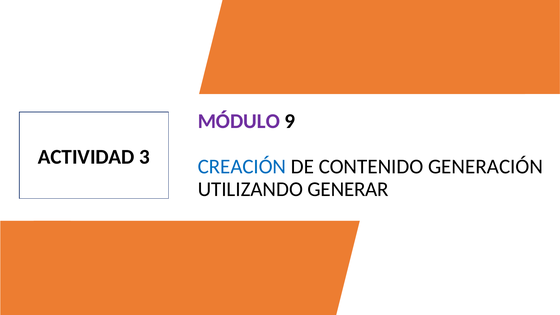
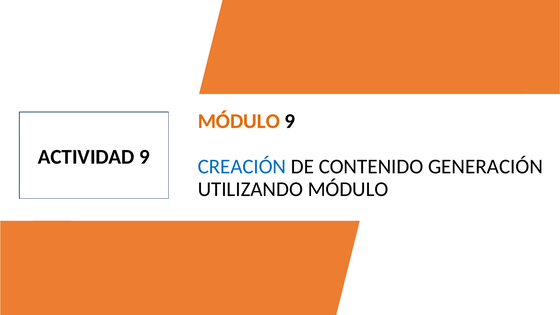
MÓDULO at (239, 121) colour: purple -> orange
ACTIVIDAD 3: 3 -> 9
UTILIZANDO GENERAR: GENERAR -> MÓDULO
